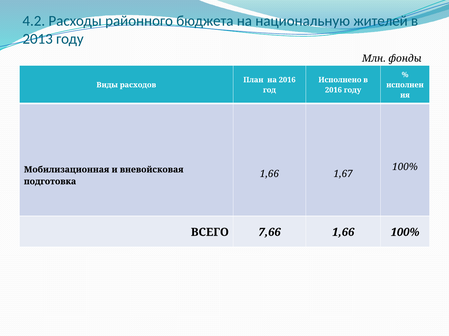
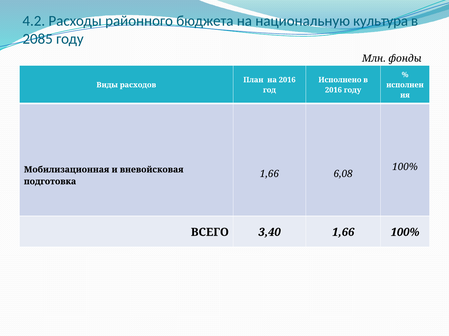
жителей: жителей -> культура
2013: 2013 -> 2085
1,67: 1,67 -> 6,08
7,66: 7,66 -> 3,40
